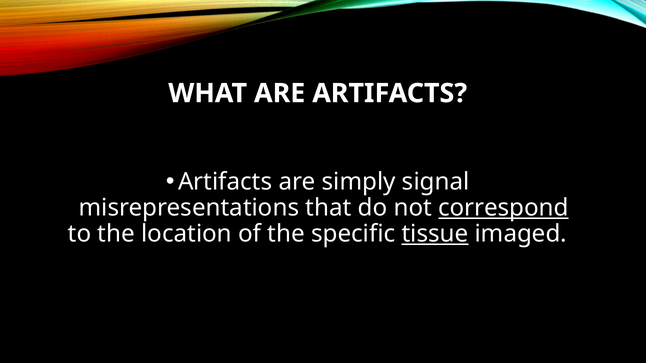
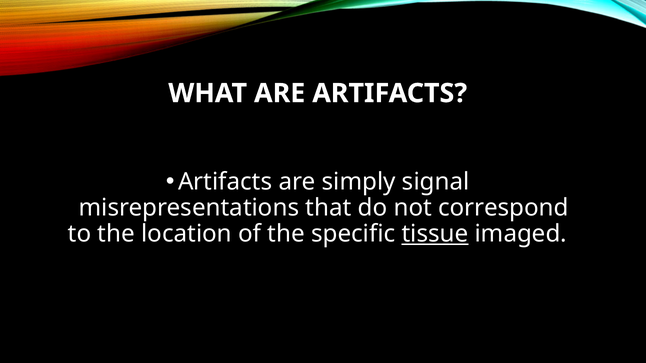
correspond underline: present -> none
